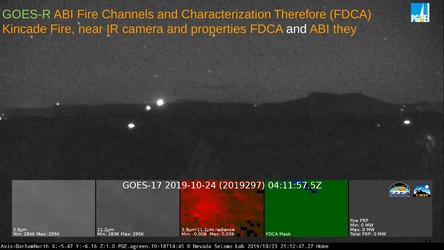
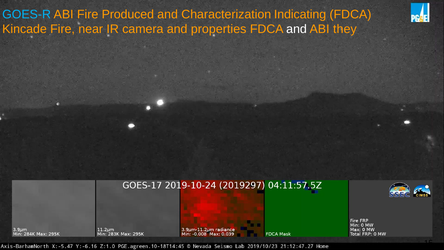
GOES-R colour: light green -> light blue
Channels: Channels -> Produced
Therefore: Therefore -> Indicating
